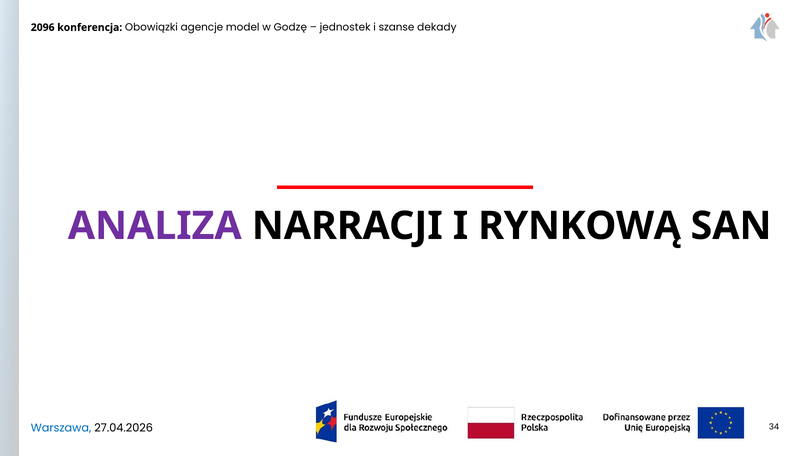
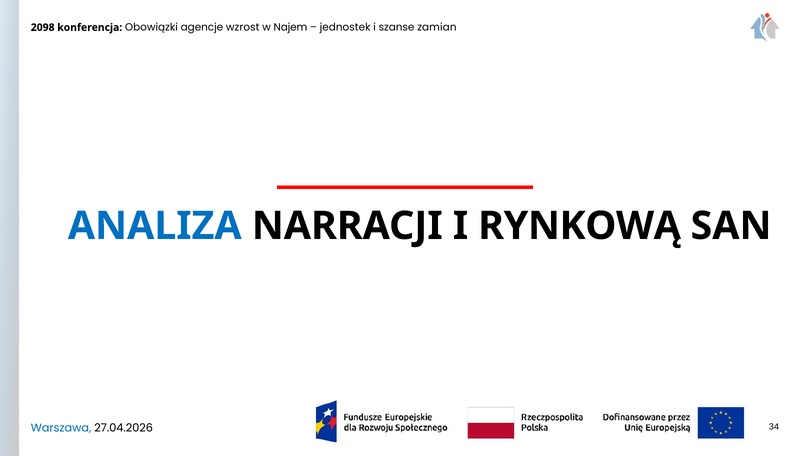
2096: 2096 -> 2098
model: model -> wzrost
Godzę: Godzę -> Najem
dekady: dekady -> zamian
ANALIZA colour: purple -> blue
